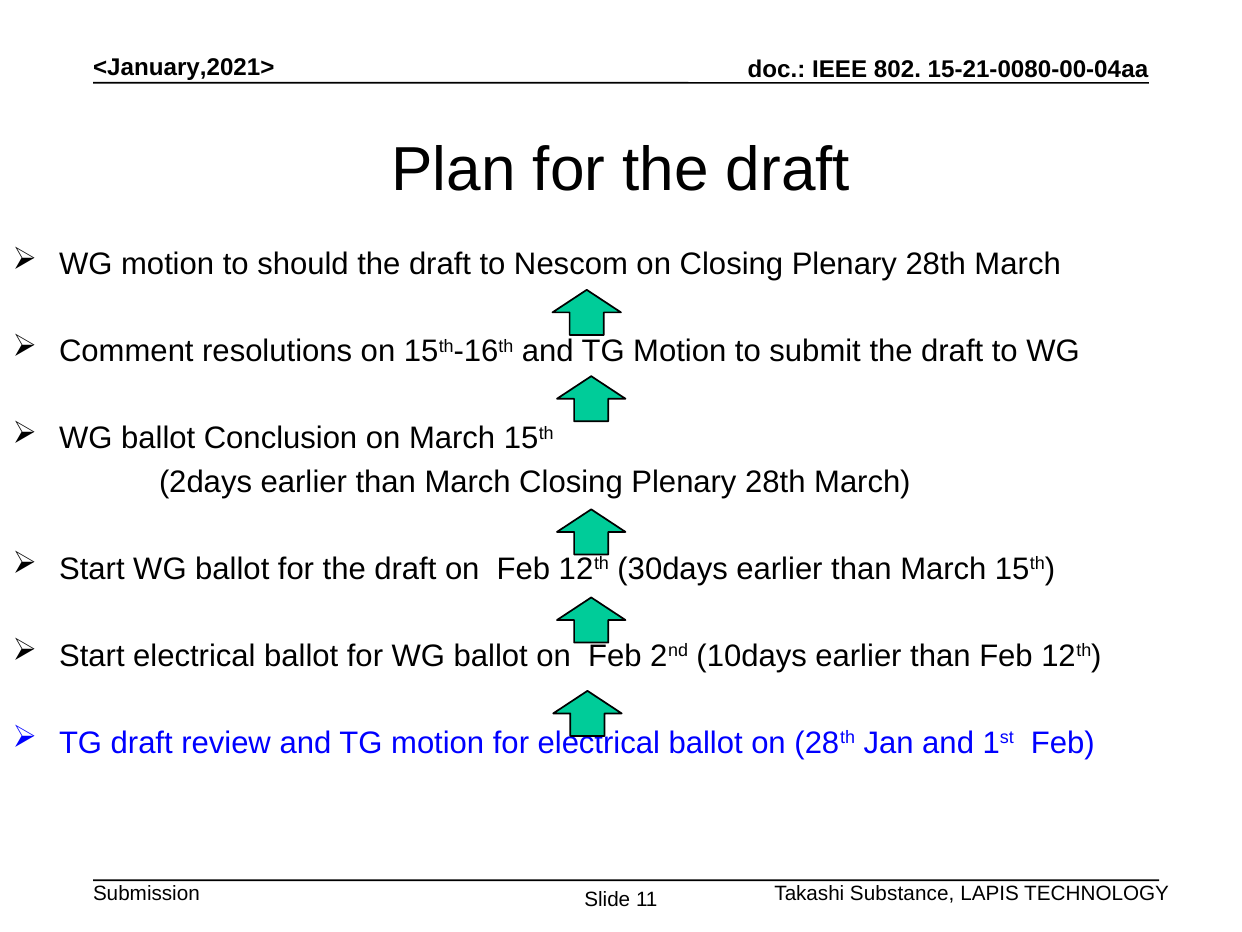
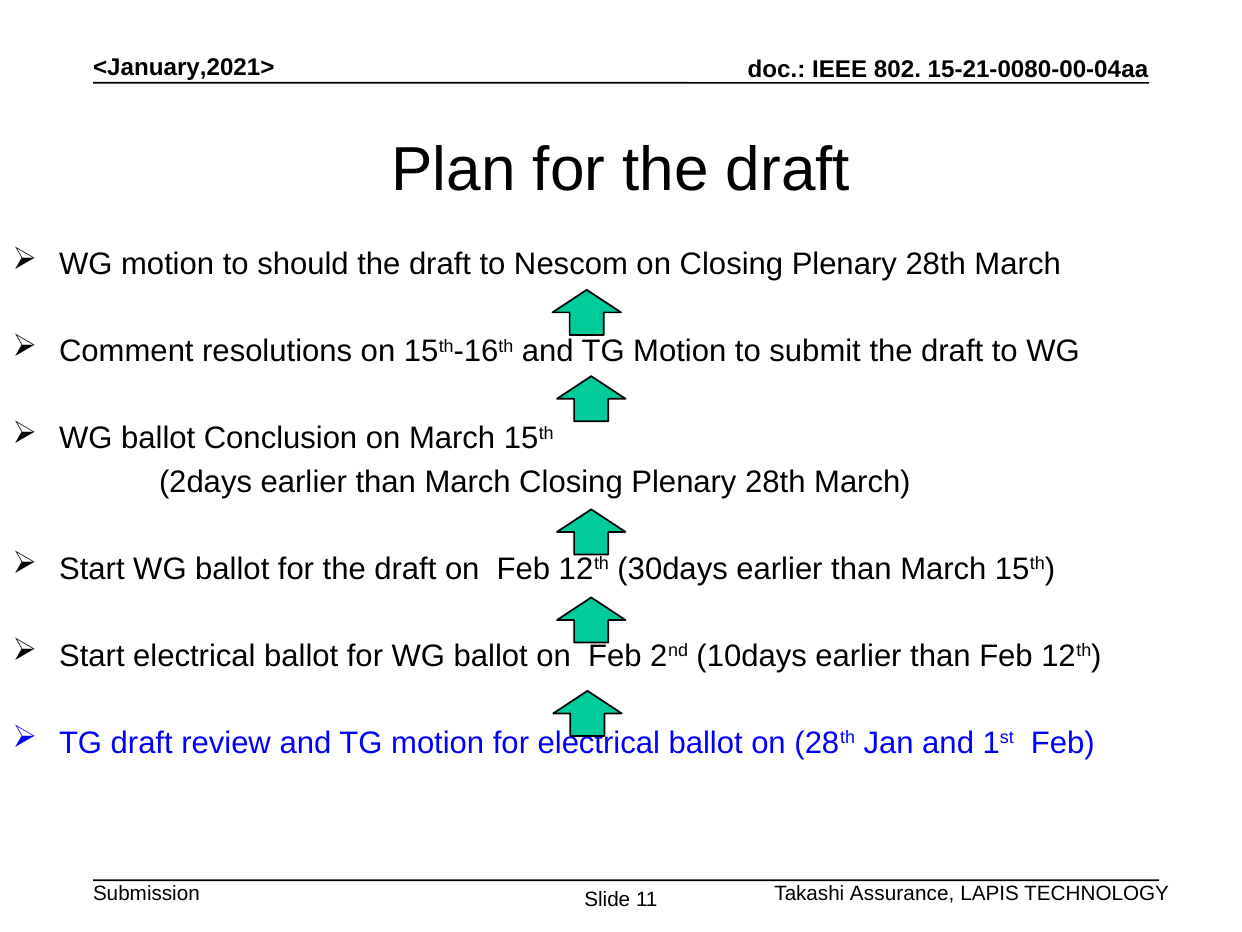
Substance: Substance -> Assurance
